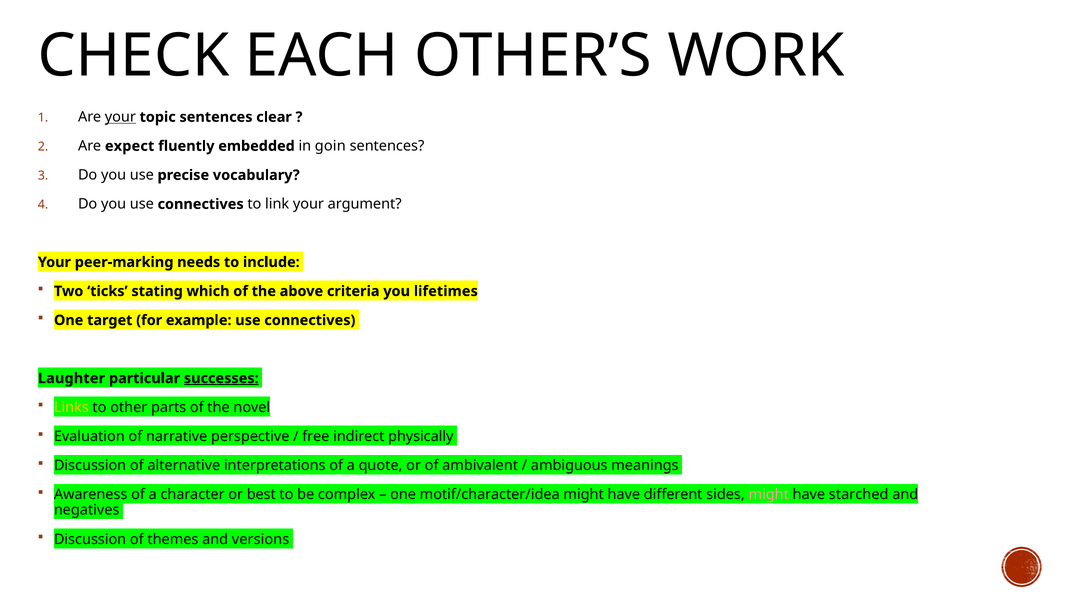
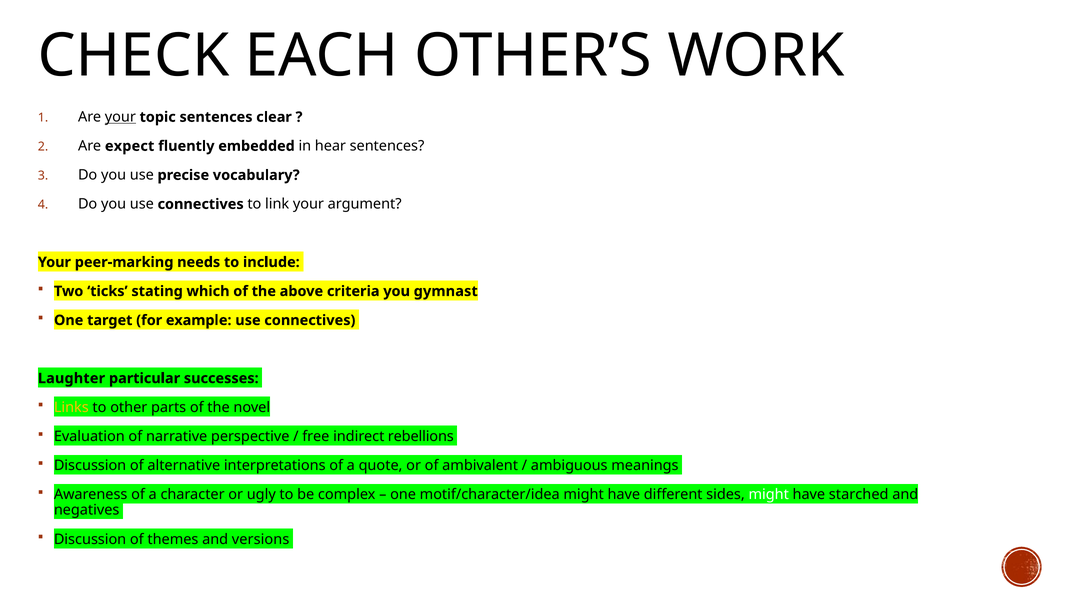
goin: goin -> hear
lifetimes: lifetimes -> gymnast
successes underline: present -> none
physically: physically -> rebellions
best: best -> ugly
might at (769, 495) colour: pink -> white
